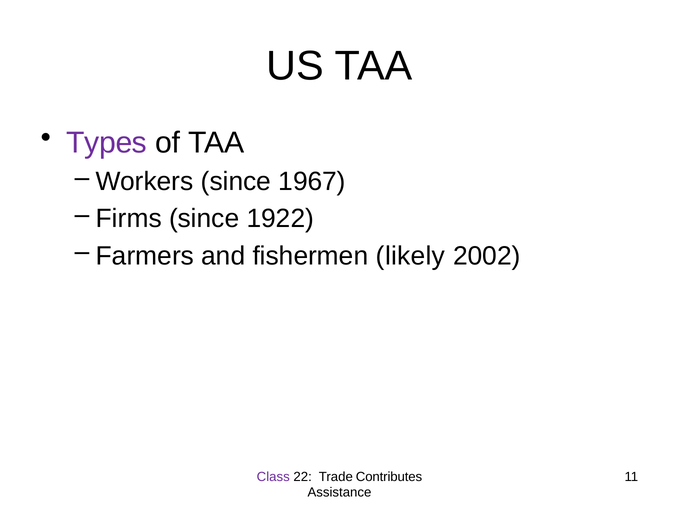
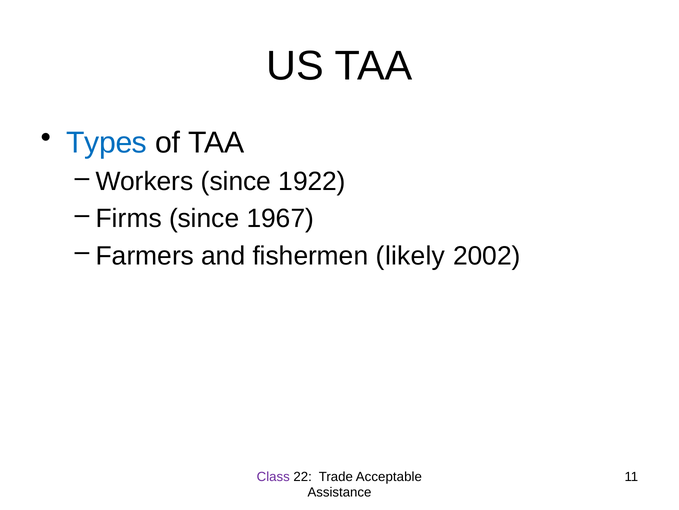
Types colour: purple -> blue
1967: 1967 -> 1922
1922: 1922 -> 1967
Contributes: Contributes -> Acceptable
